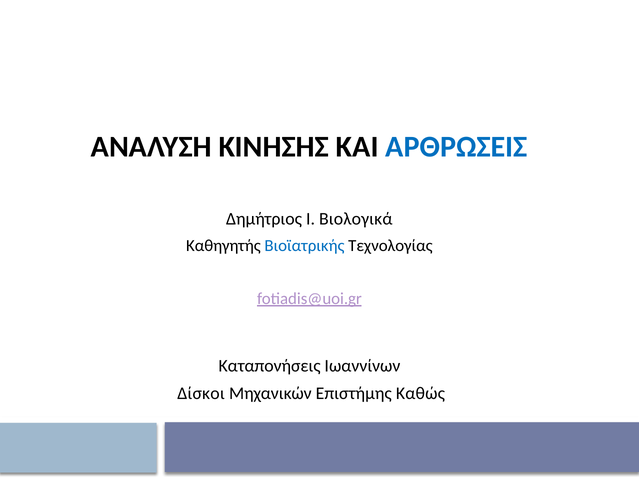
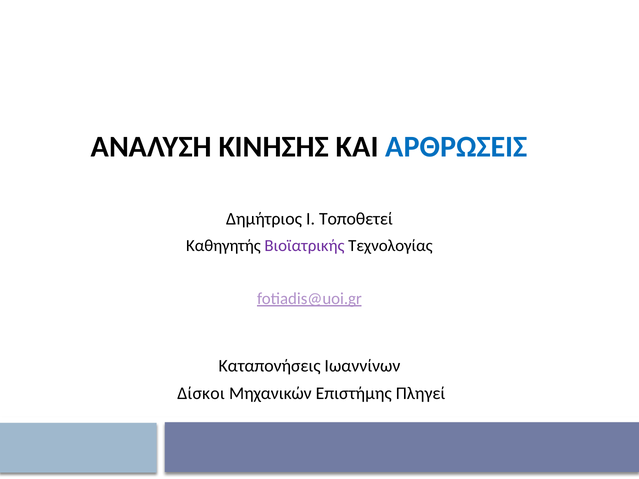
Βιολογικά: Βιολογικά -> Τοποθετεί
Βιοϊατρικής colour: blue -> purple
Καθώς: Καθώς -> Πληγεί
